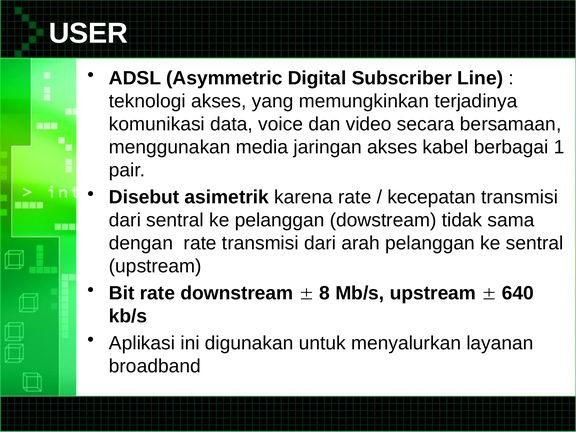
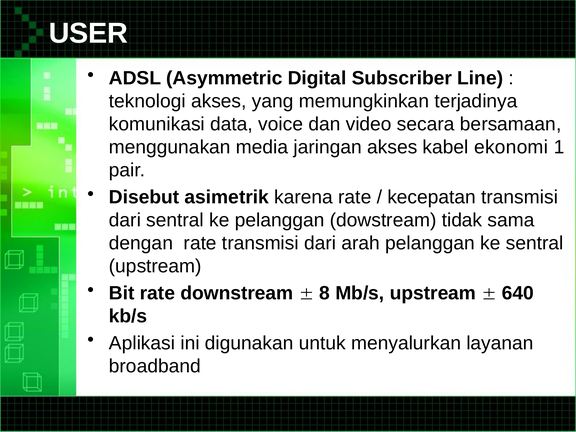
berbagai: berbagai -> ekonomi
